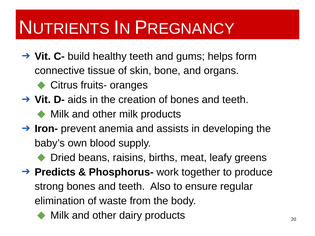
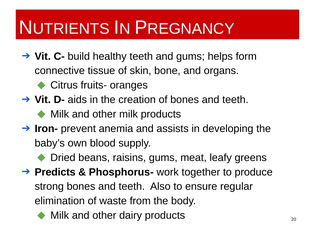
raisins births: births -> gums
